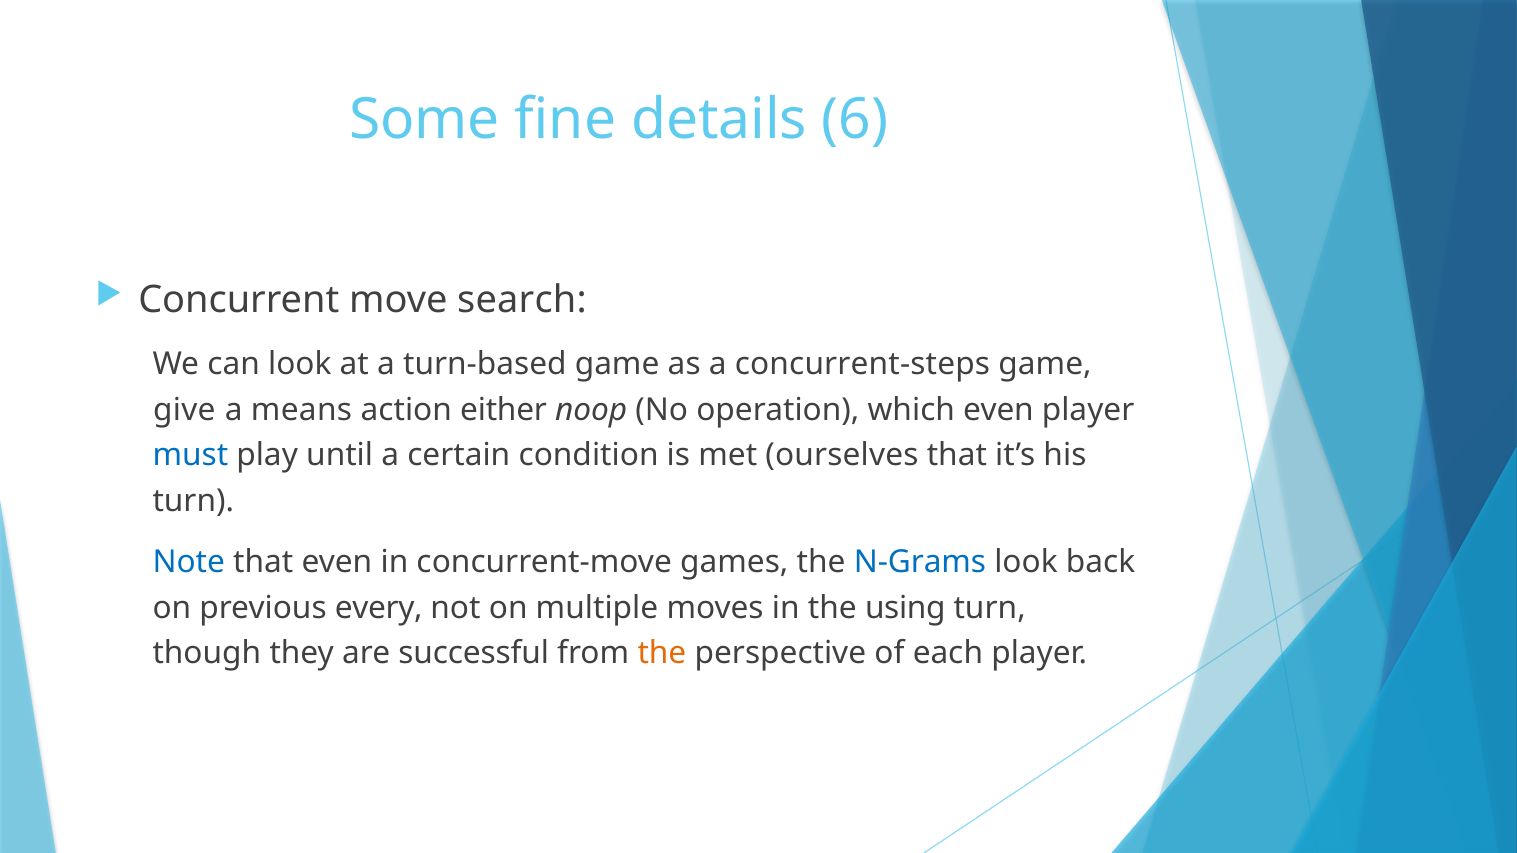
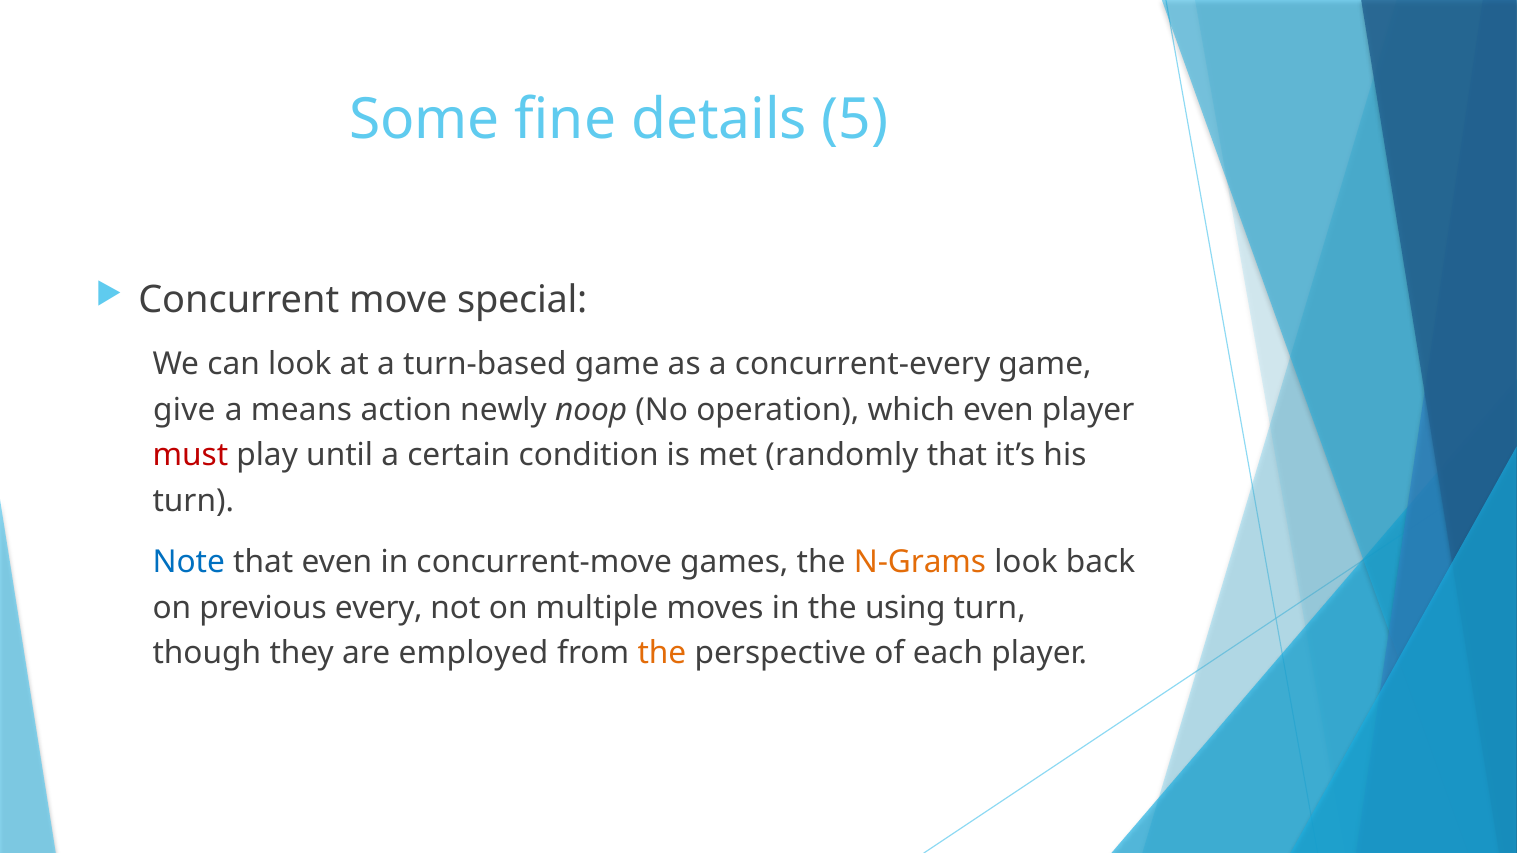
6: 6 -> 5
search: search -> special
concurrent-steps: concurrent-steps -> concurrent-every
either: either -> newly
must colour: blue -> red
ourselves: ourselves -> randomly
N-Grams colour: blue -> orange
successful: successful -> employed
